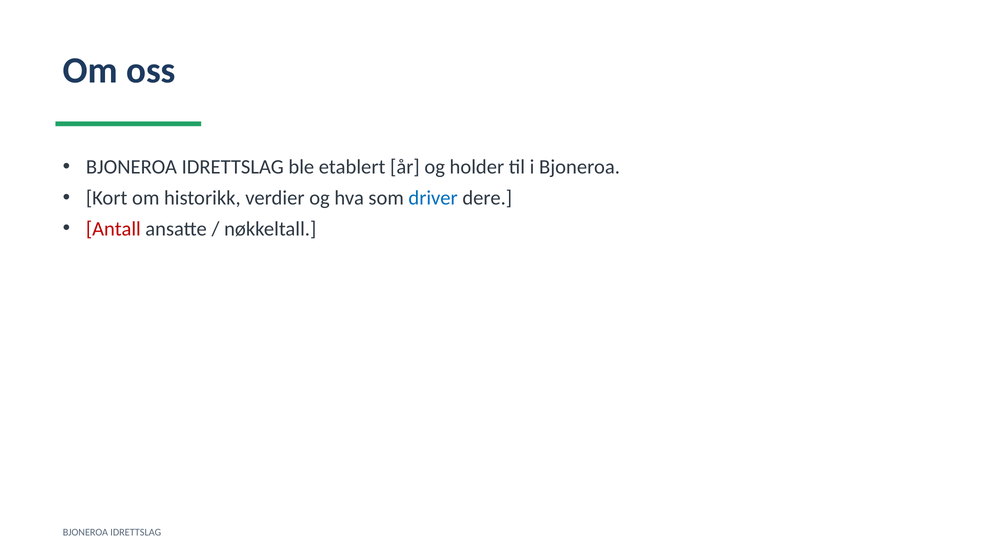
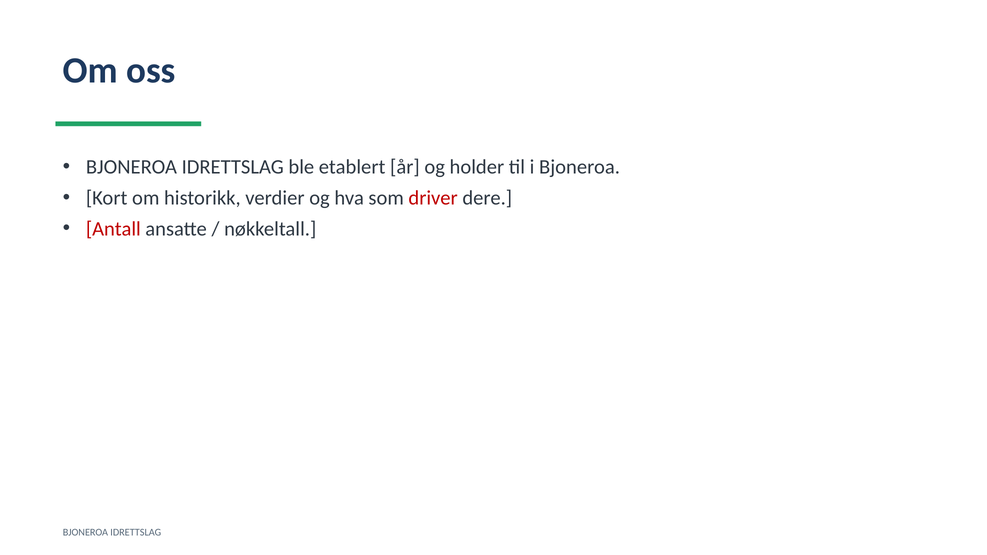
driver colour: blue -> red
